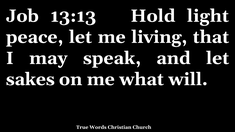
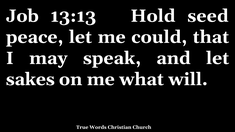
light: light -> seed
living: living -> could
